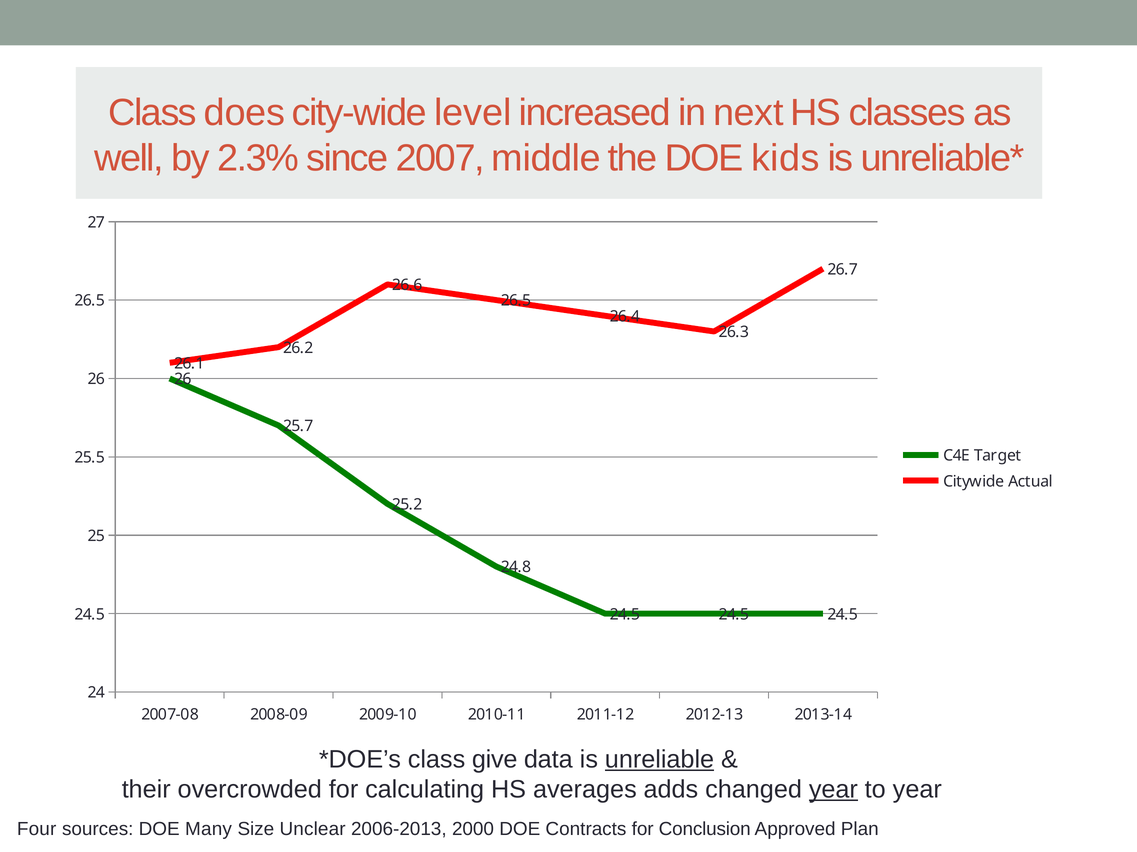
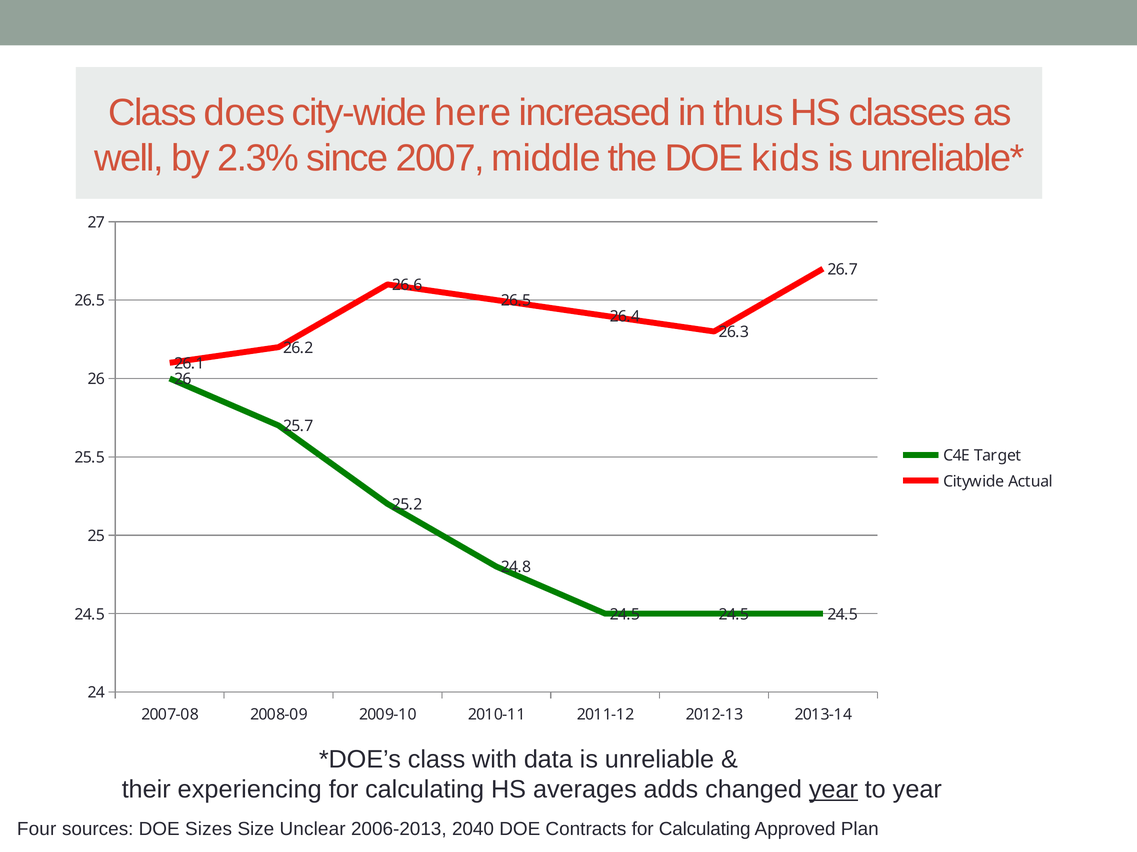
level: level -> here
next: next -> thus
give: give -> with
unreliable underline: present -> none
overcrowded: overcrowded -> experiencing
Many: Many -> Sizes
2000: 2000 -> 2040
Contracts for Conclusion: Conclusion -> Calculating
